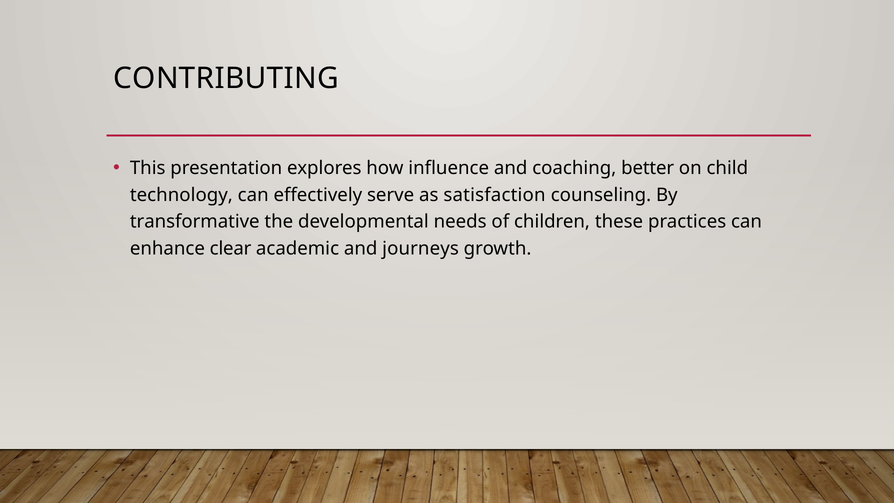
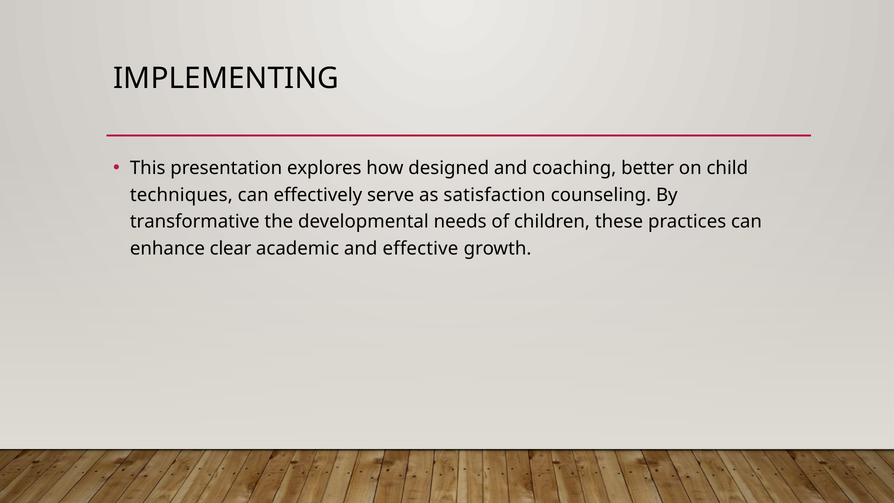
CONTRIBUTING: CONTRIBUTING -> IMPLEMENTING
influence: influence -> designed
technology: technology -> techniques
journeys: journeys -> effective
